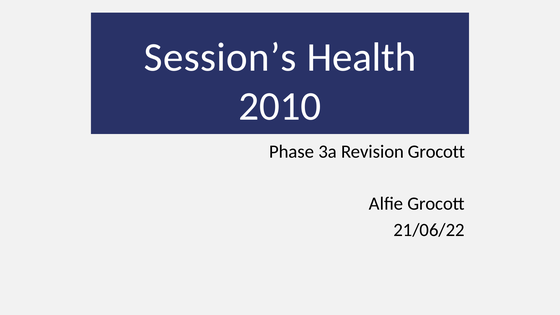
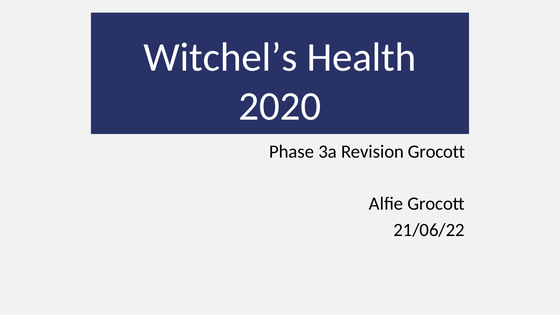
Session’s: Session’s -> Witchel’s
2010: 2010 -> 2020
